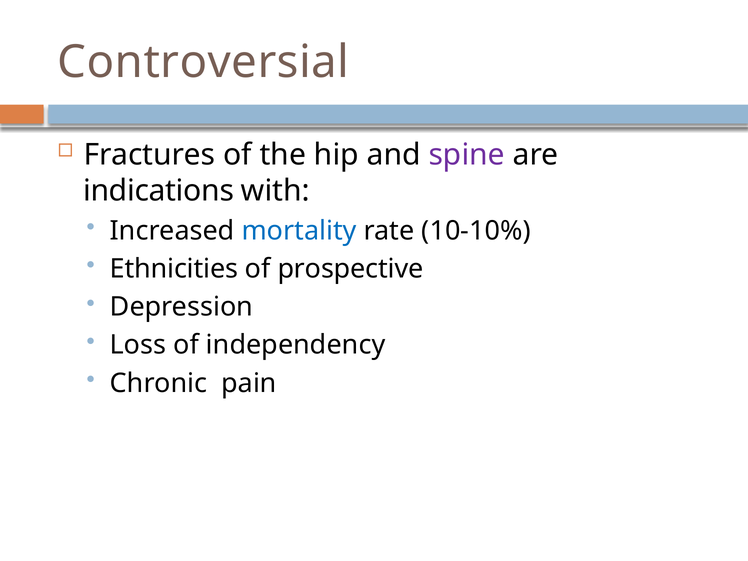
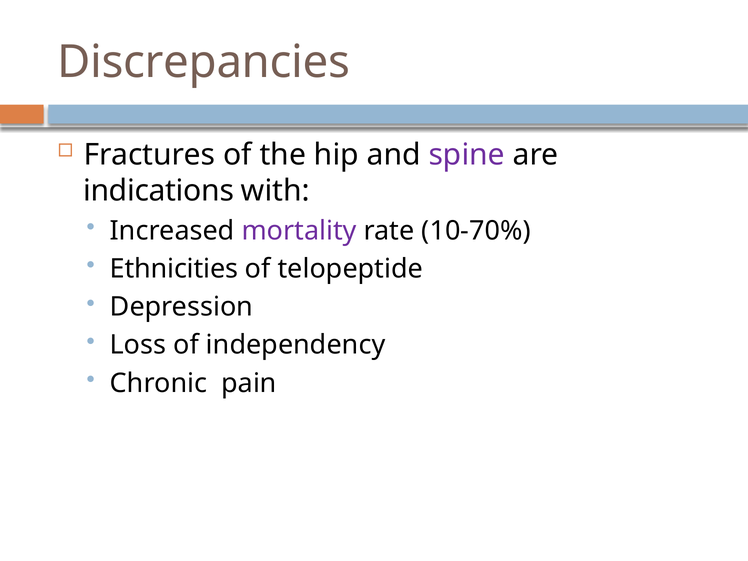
Controversial: Controversial -> Discrepancies
mortality colour: blue -> purple
10-10%: 10-10% -> 10-70%
prospective: prospective -> telopeptide
